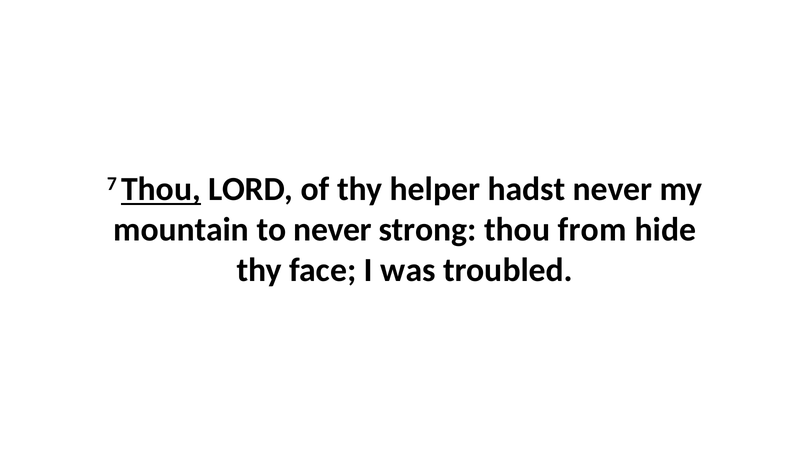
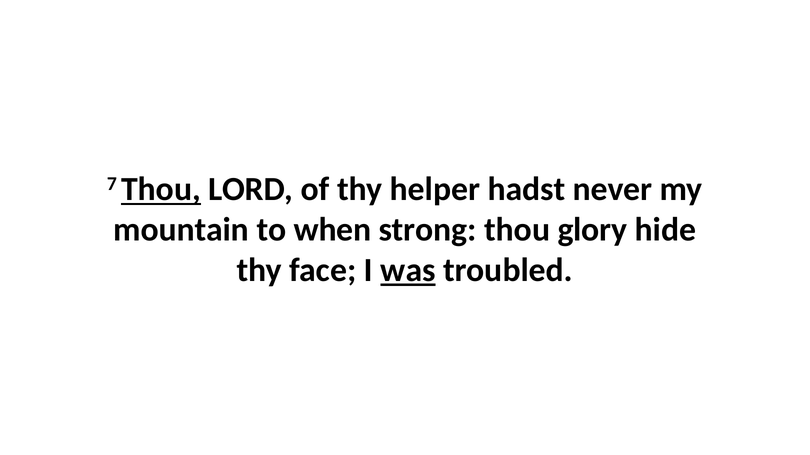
to never: never -> when
from: from -> glory
was underline: none -> present
